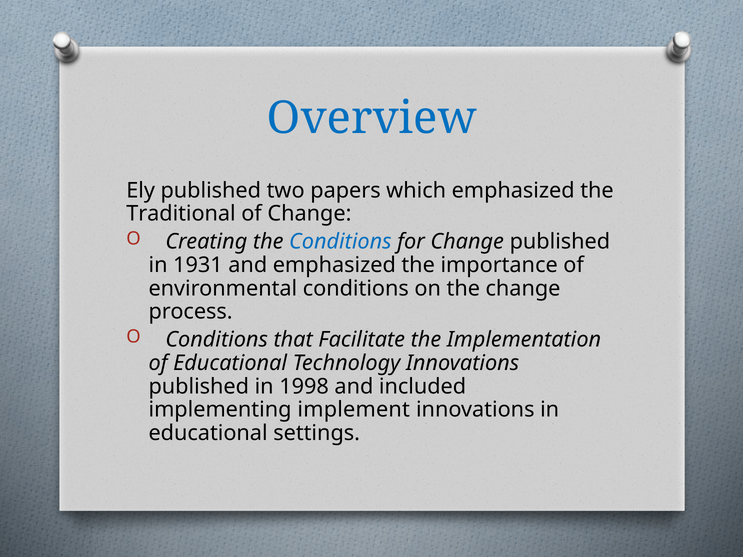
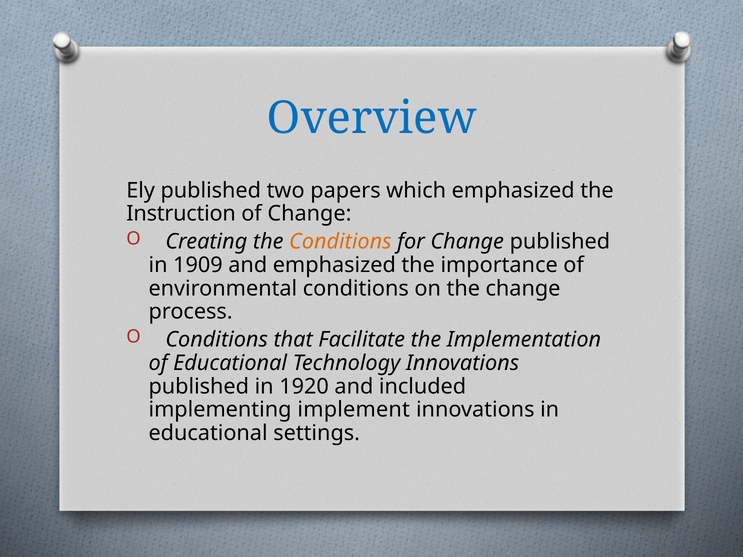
Traditional: Traditional -> Instruction
Conditions at (340, 242) colour: blue -> orange
1931: 1931 -> 1909
1998: 1998 -> 1920
